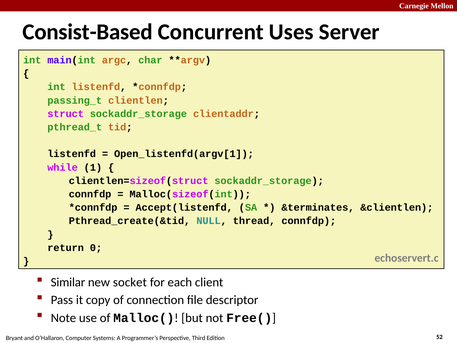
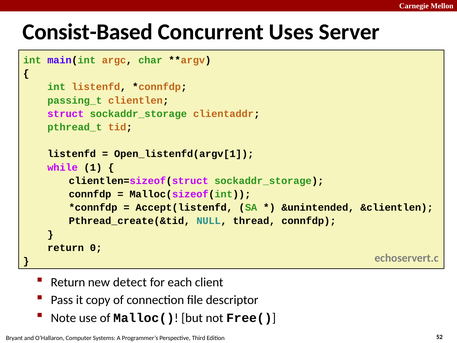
&terminates: &terminates -> &unintended
Similar at (68, 282): Similar -> Return
socket: socket -> detect
